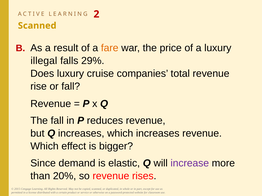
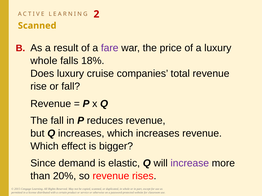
fare colour: orange -> purple
illegal at (44, 61): illegal -> whole
29%: 29% -> 18%
